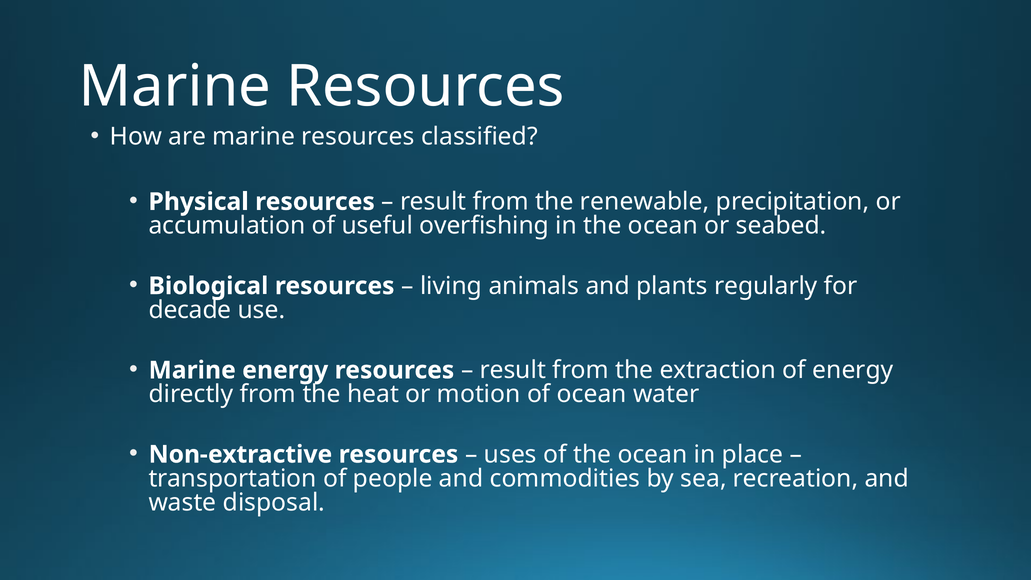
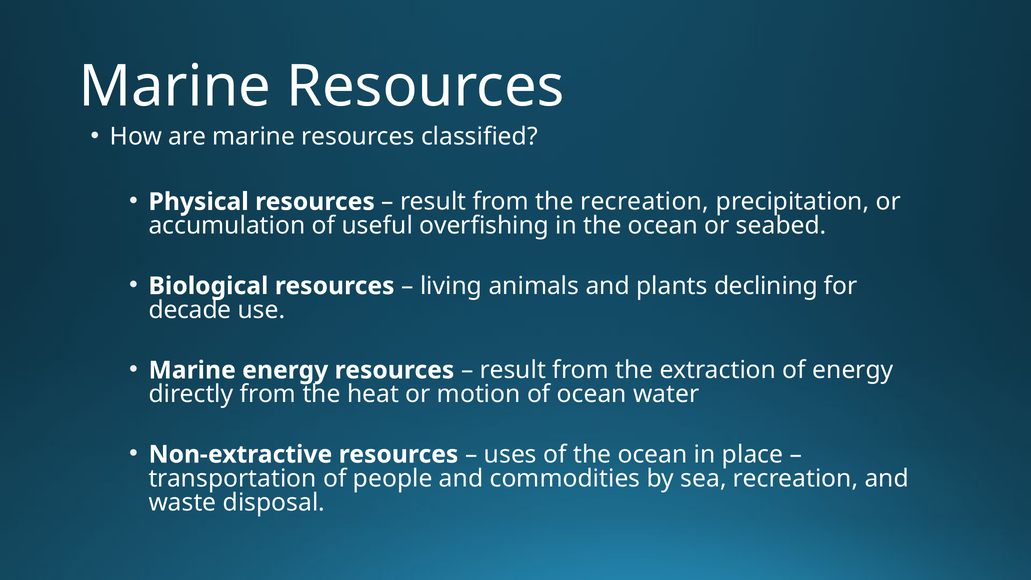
the renewable: renewable -> recreation
regularly: regularly -> declining
